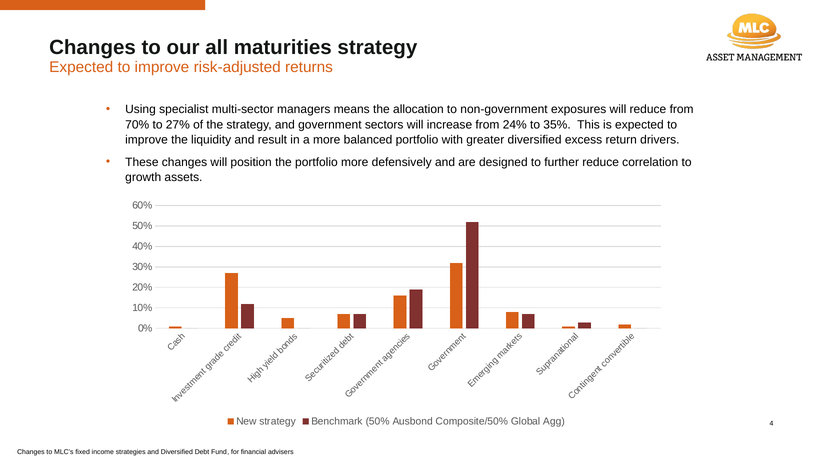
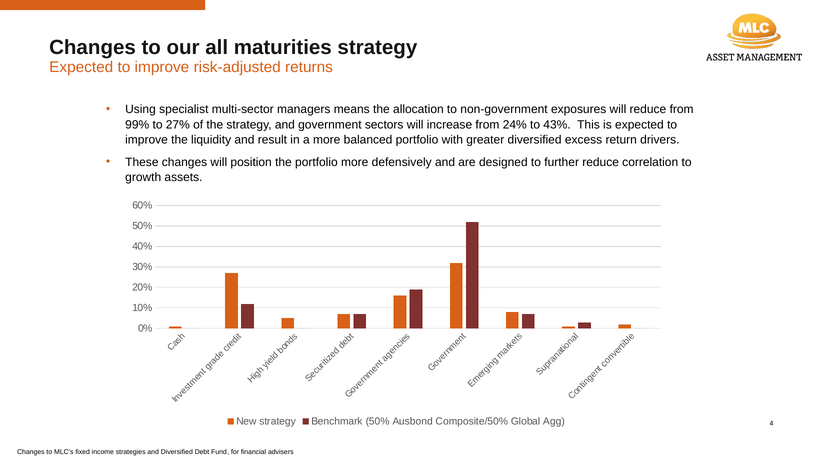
70%: 70% -> 99%
35%: 35% -> 43%
